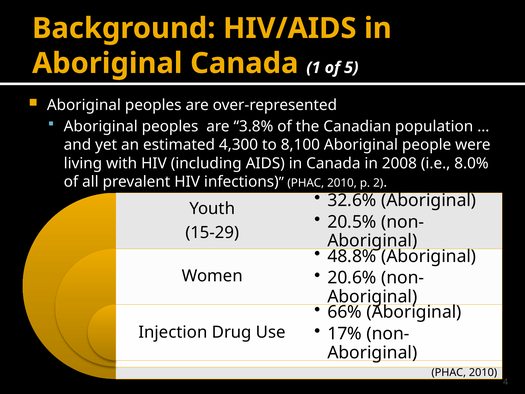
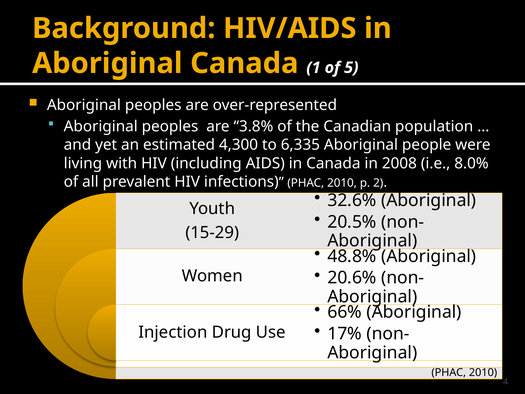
8,100: 8,100 -> 6,335
